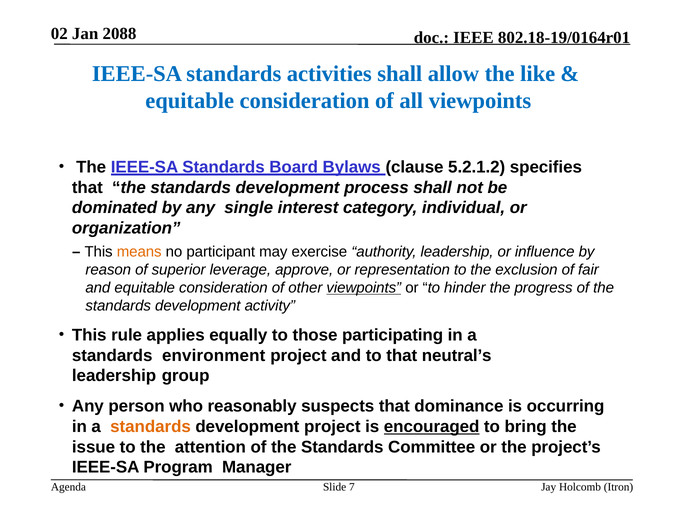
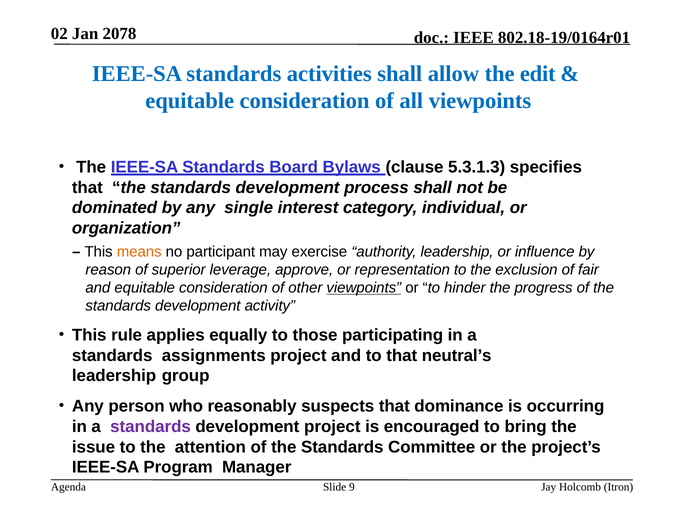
2088: 2088 -> 2078
like: like -> edit
5.2.1.2: 5.2.1.2 -> 5.3.1.3
environment: environment -> assignments
standards at (151, 427) colour: orange -> purple
encouraged underline: present -> none
7: 7 -> 9
